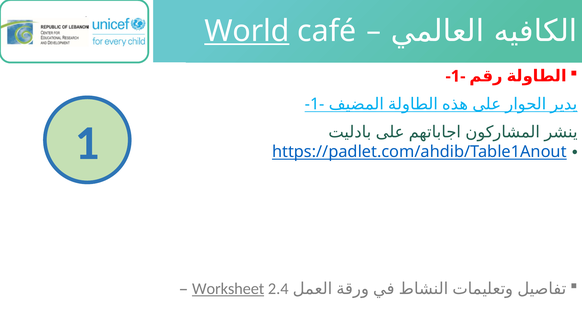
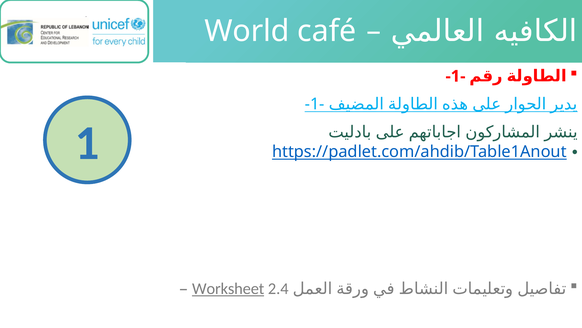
World underline: present -> none
